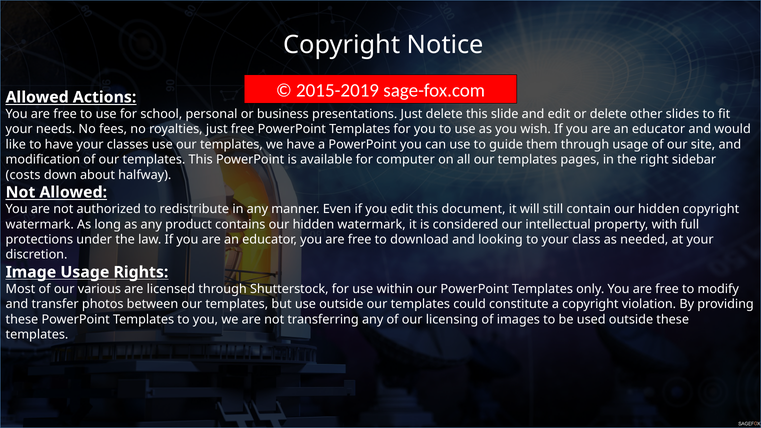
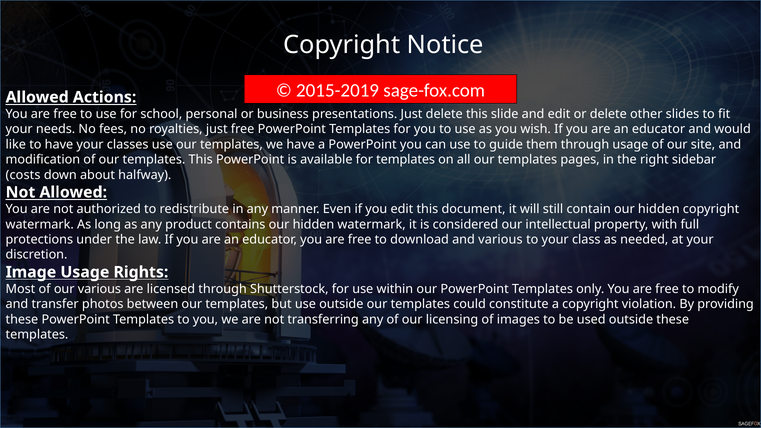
for computer: computer -> templates
and looking: looking -> various
